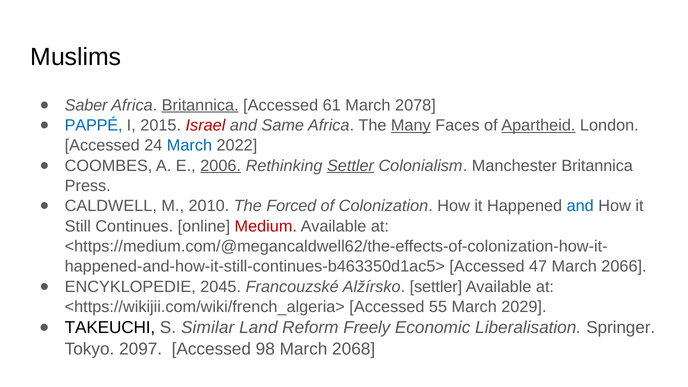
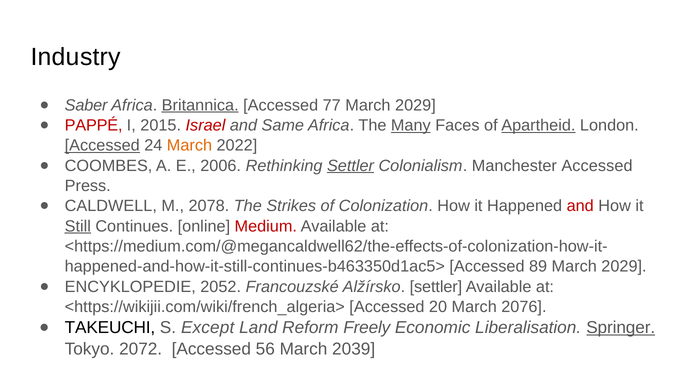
Muslims: Muslims -> Industry
61: 61 -> 77
2078 at (415, 105): 2078 -> 2029
PAPPÉ colour: blue -> red
Accessed at (102, 146) underline: none -> present
March at (189, 146) colour: blue -> orange
2006 underline: present -> none
Manchester Britannica: Britannica -> Accessed
2010: 2010 -> 2078
Forced: Forced -> Strikes
and at (580, 206) colour: blue -> red
Still underline: none -> present
47: 47 -> 89
2066 at (624, 267): 2066 -> 2029
2045: 2045 -> 2052
55: 55 -> 20
2029: 2029 -> 2076
Similar: Similar -> Except
Springer underline: none -> present
2097: 2097 -> 2072
98: 98 -> 56
2068: 2068 -> 2039
